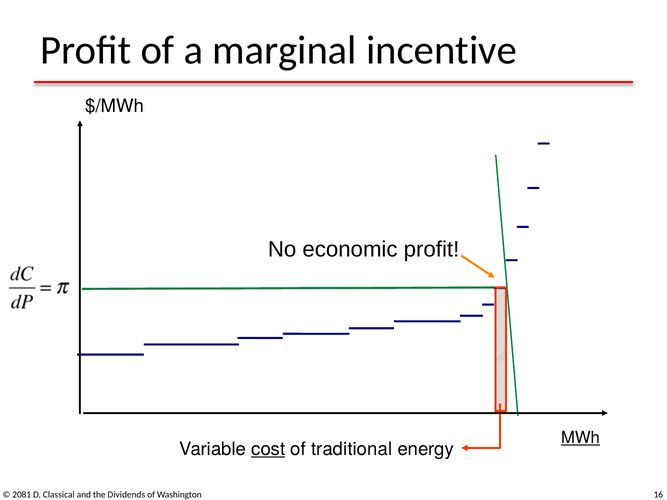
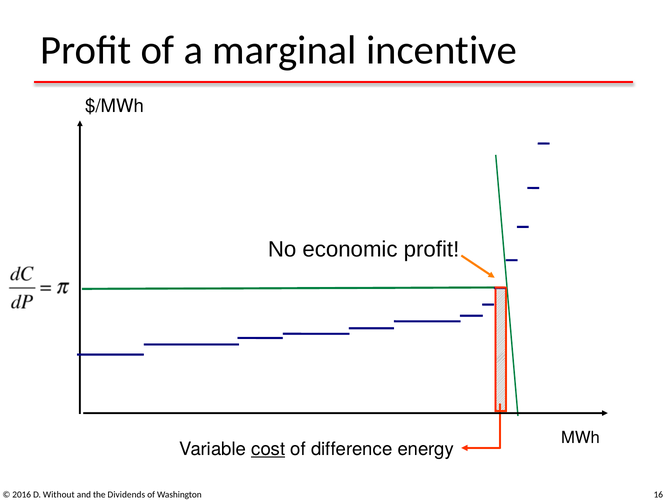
MWh underline: present -> none
traditional: traditional -> difference
2081: 2081 -> 2016
Classical: Classical -> Without
